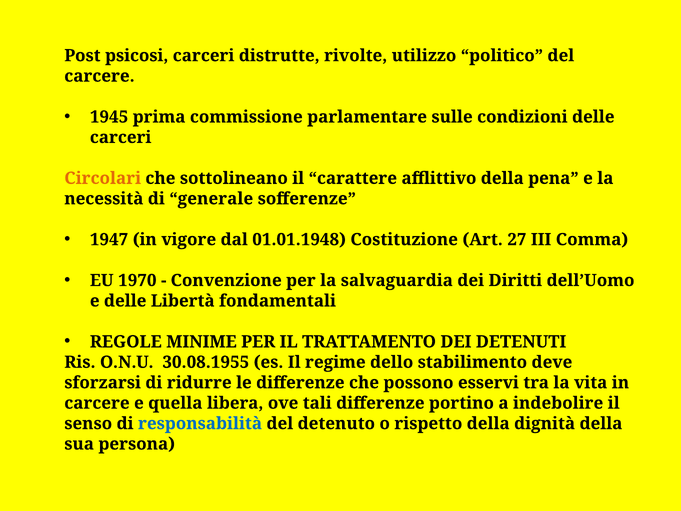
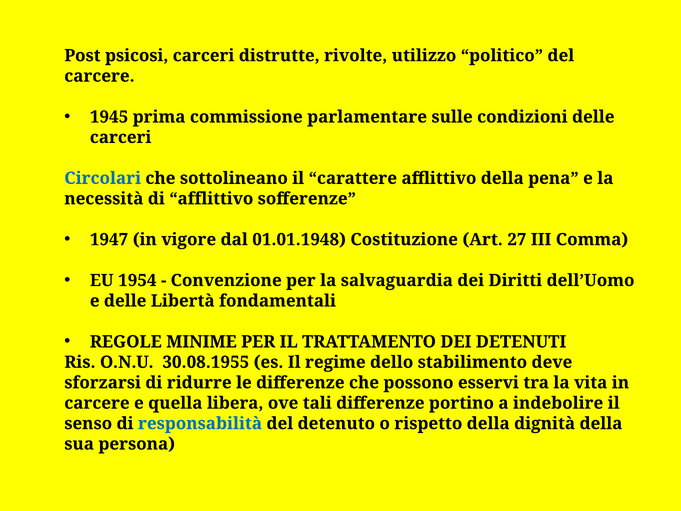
Circolari colour: orange -> blue
di generale: generale -> afflittivo
1970: 1970 -> 1954
